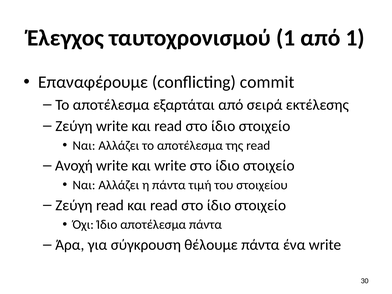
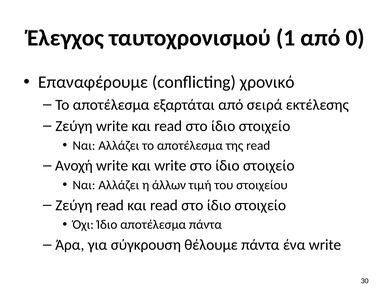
από 1: 1 -> 0
commit: commit -> χρονικό
η πάντα: πάντα -> άλλων
